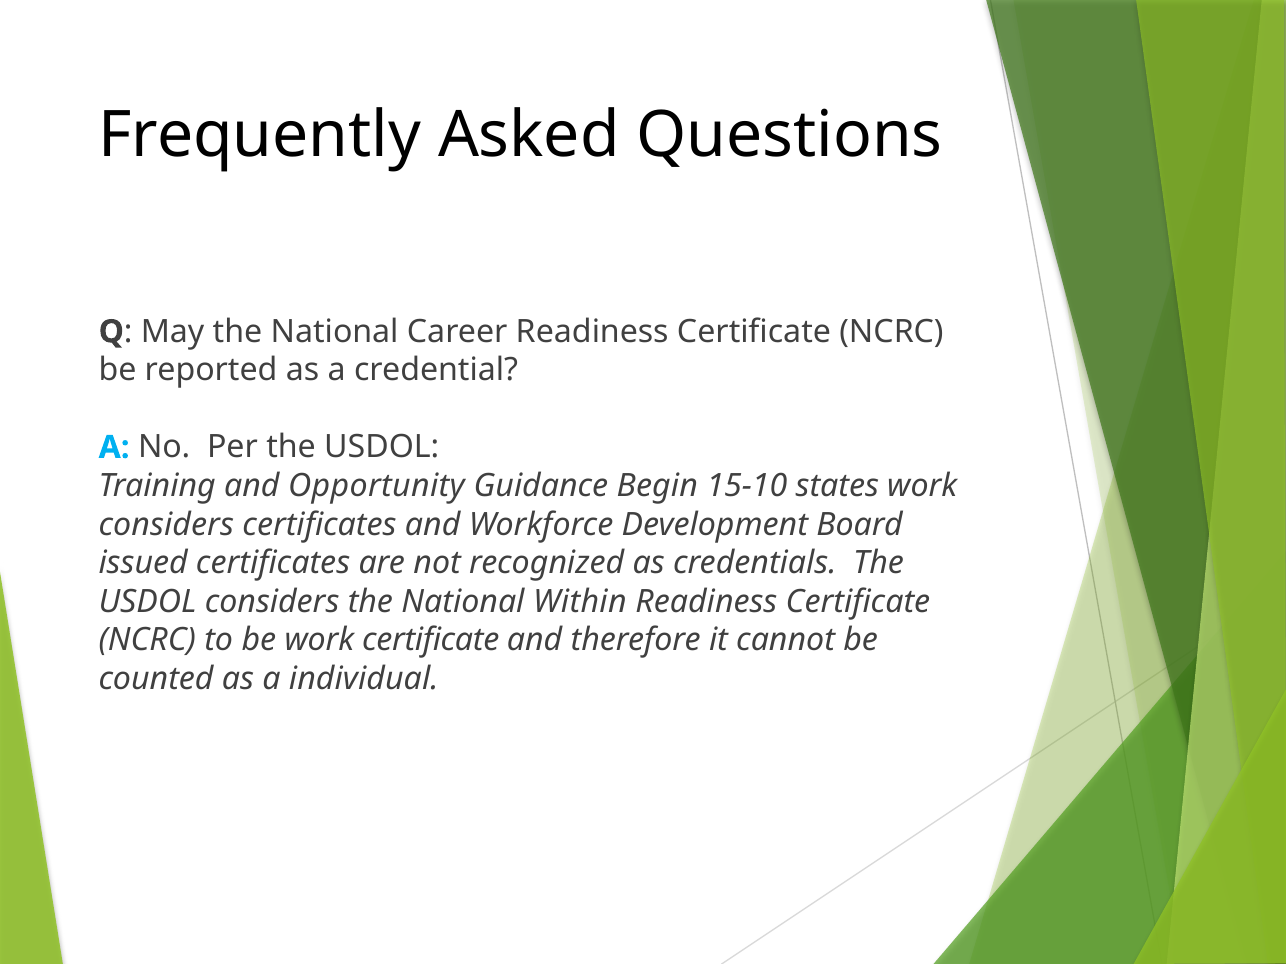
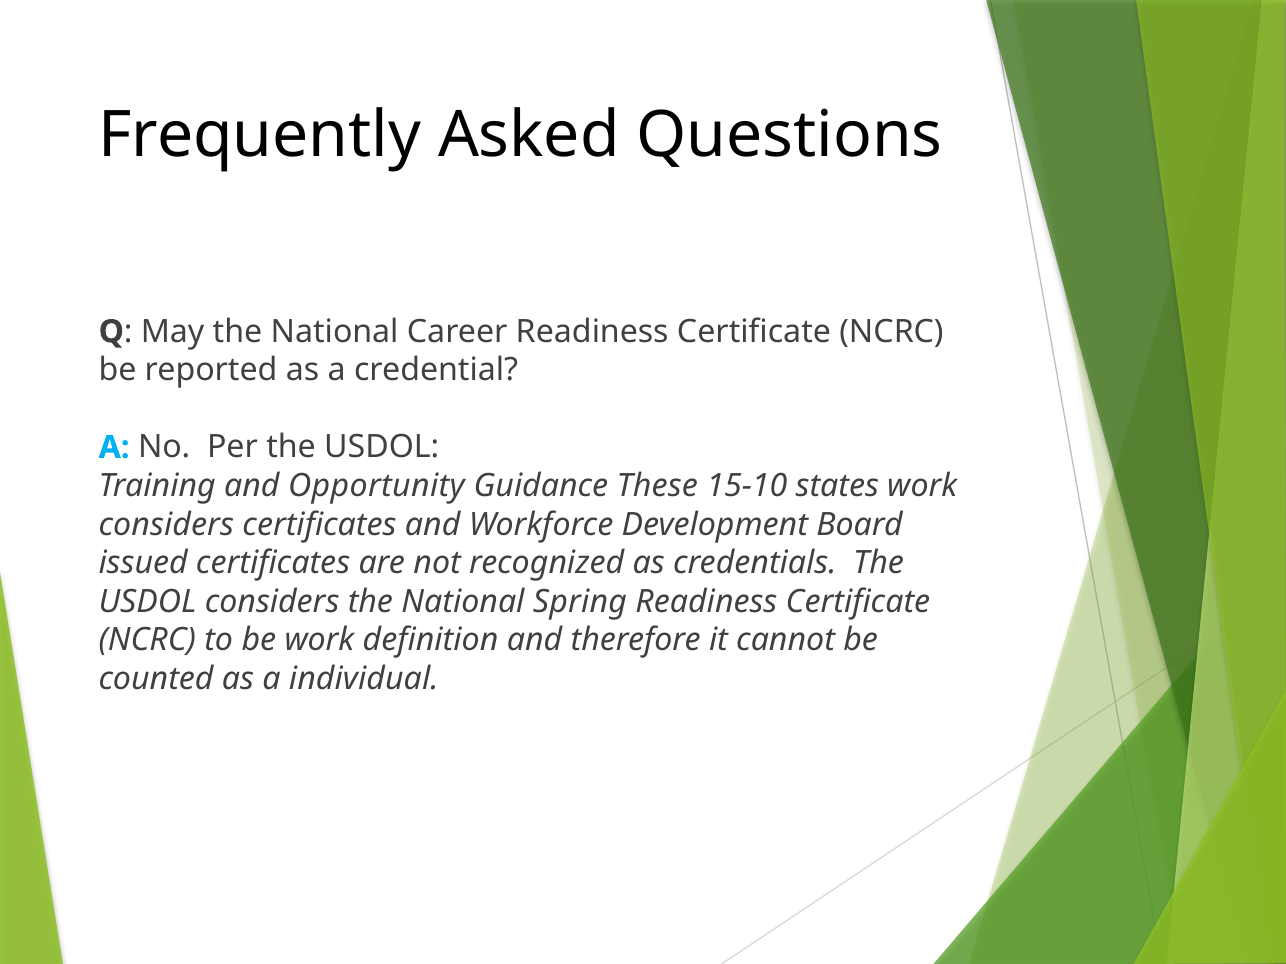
Begin: Begin -> These
Within: Within -> Spring
work certificate: certificate -> definition
